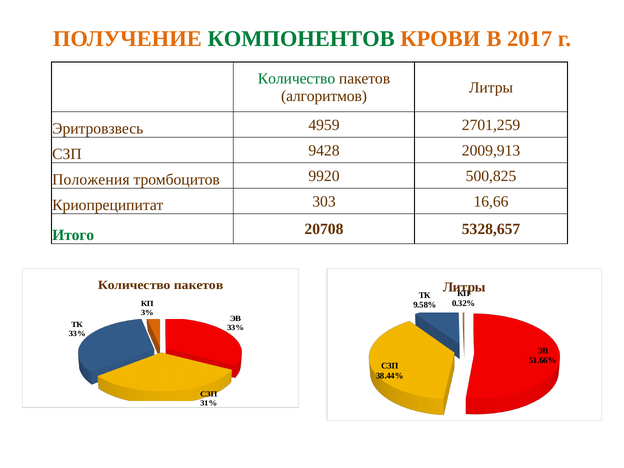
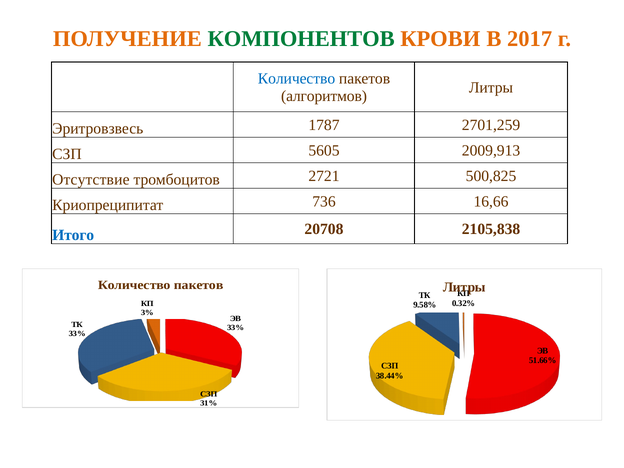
Количество at (297, 79) colour: green -> blue
4959: 4959 -> 1787
9428: 9428 -> 5605
Положения: Положения -> Отсутствие
9920: 9920 -> 2721
303: 303 -> 736
Итого colour: green -> blue
5328,657: 5328,657 -> 2105,838
